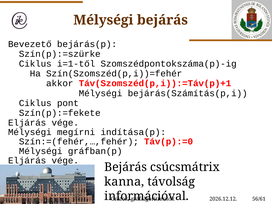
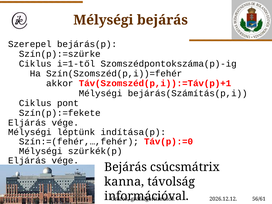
Bevezető: Bevezető -> Szerepel
megírni: megírni -> léptünk
gráfban(p: gráfban(p -> szürkék(p
